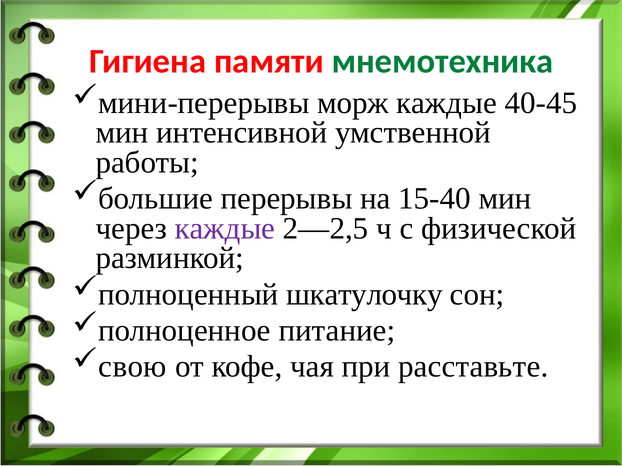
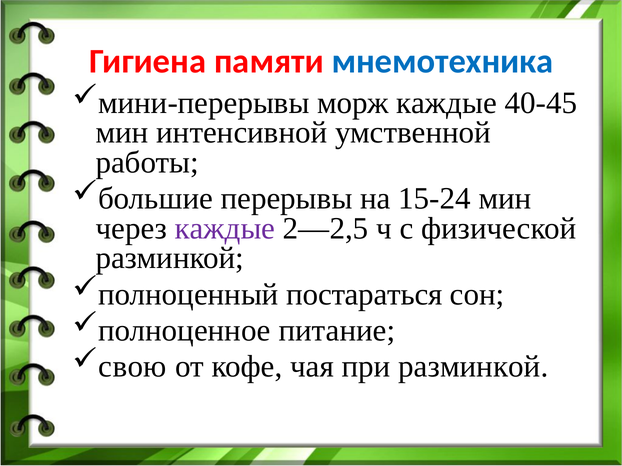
мнемотехника colour: green -> blue
15-40: 15-40 -> 15-24
шкатулочку: шкатулочку -> постараться
при расставьте: расставьте -> разминкой
